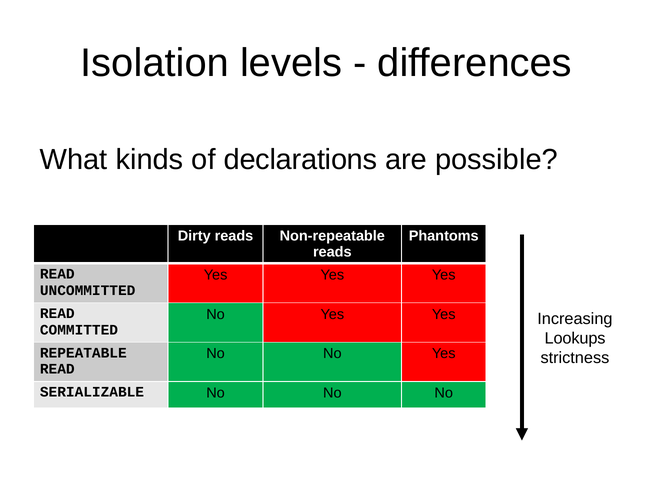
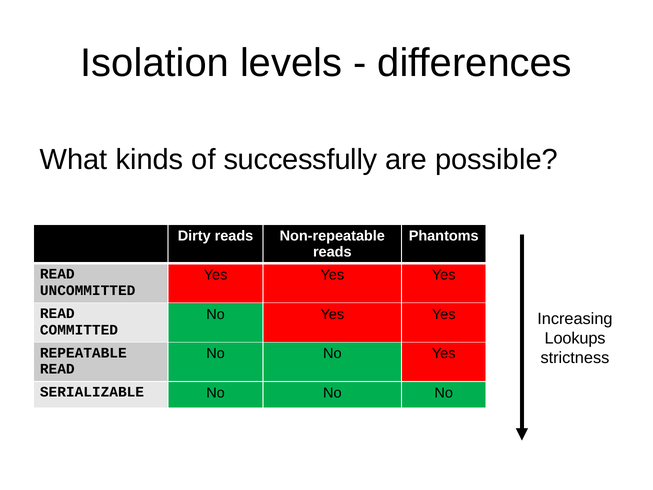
declarations: declarations -> successfully
